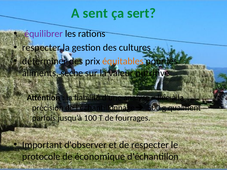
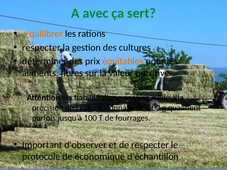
sent: sent -> avec
équilibrer colour: purple -> orange
sèche: sèche -> fibres
